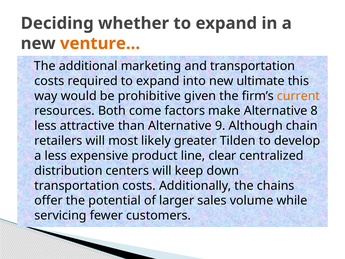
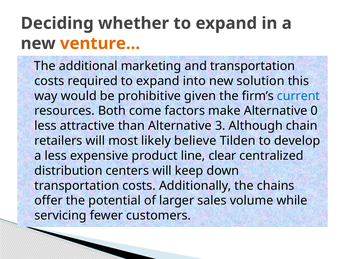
ultimate: ultimate -> solution
current colour: orange -> blue
8: 8 -> 0
9: 9 -> 3
greater: greater -> believe
